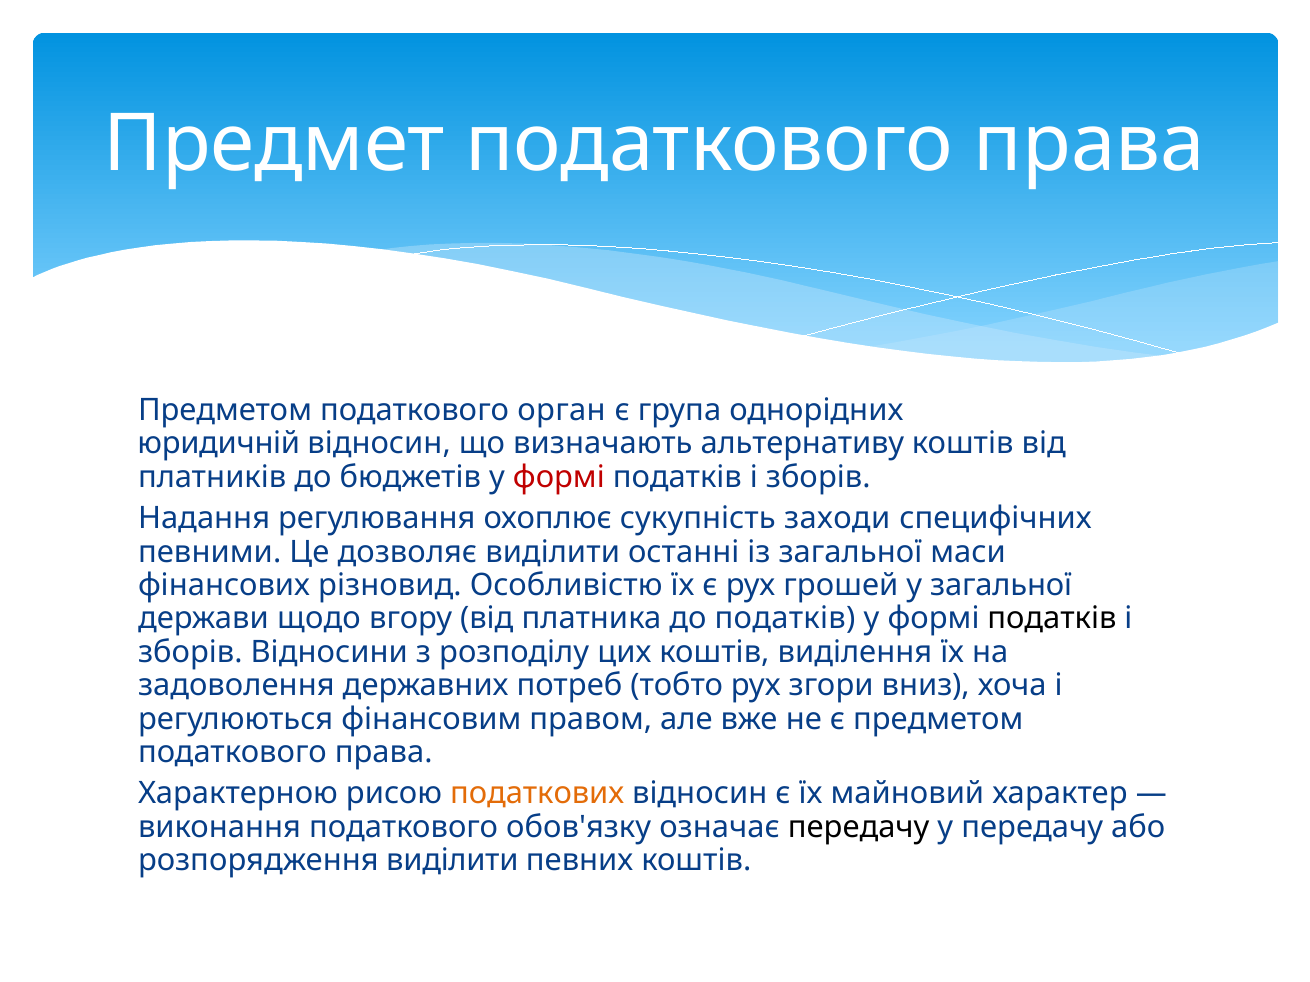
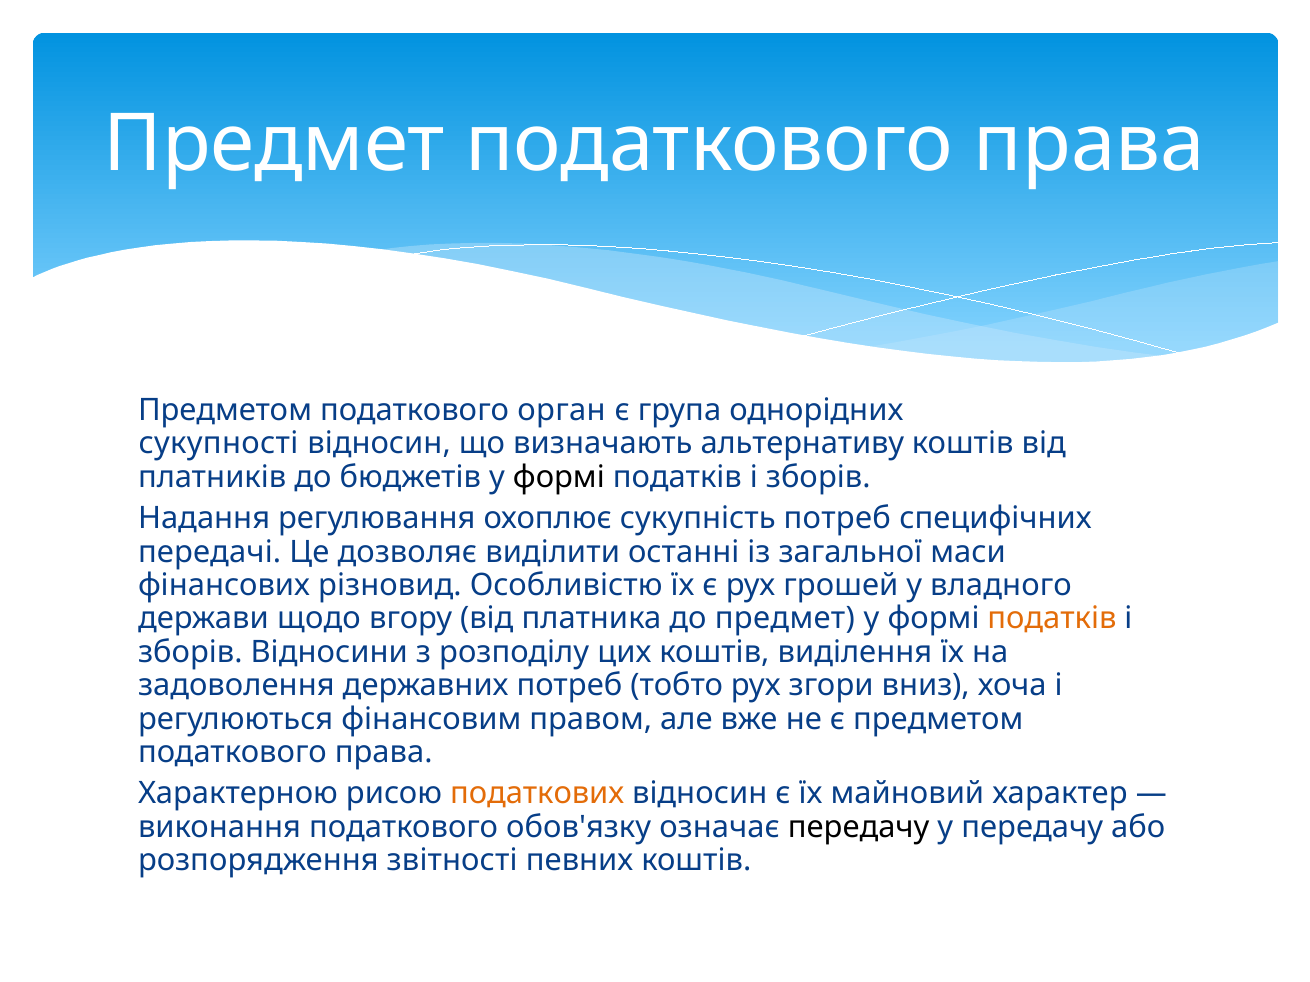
юридичній: юридичній -> сукупності
формі at (559, 477) colour: red -> black
сукупність заходи: заходи -> потреб
певними: певними -> передачі
у загальної: загальної -> владного
до податків: податків -> предмет
податків at (1052, 619) colour: black -> orange
розпорядження виділити: виділити -> звітності
